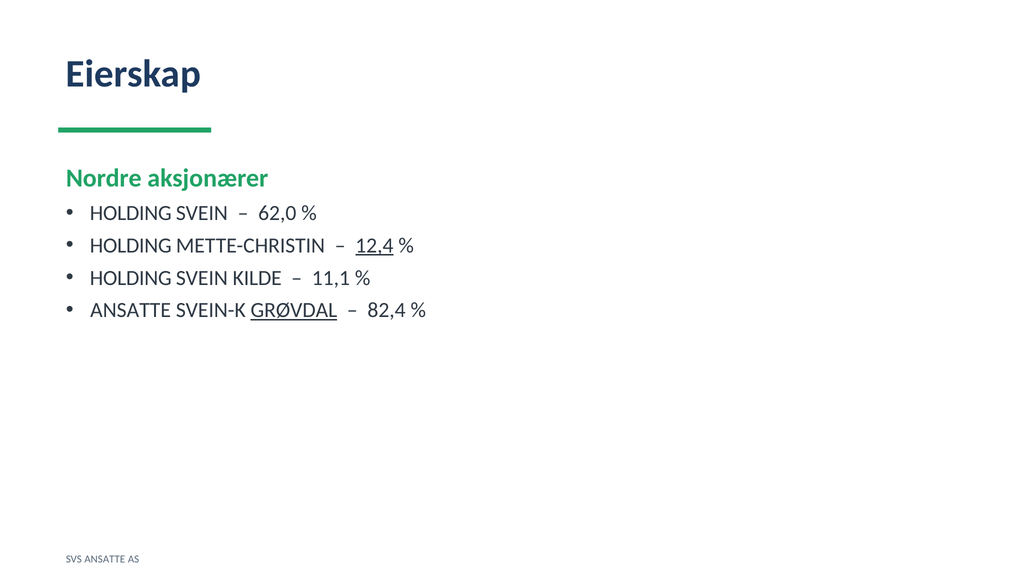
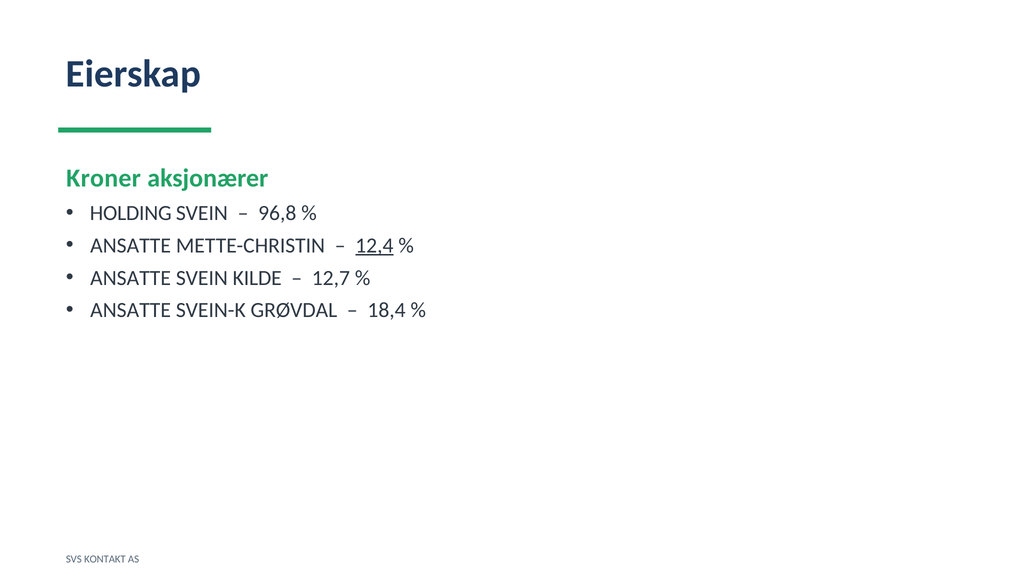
Nordre: Nordre -> Kroner
62,0: 62,0 -> 96,8
HOLDING at (131, 245): HOLDING -> ANSATTE
HOLDING at (131, 278): HOLDING -> ANSATTE
11,1: 11,1 -> 12,7
GRØVDAL underline: present -> none
82,4: 82,4 -> 18,4
SVS ANSATTE: ANSATTE -> KONTAKT
